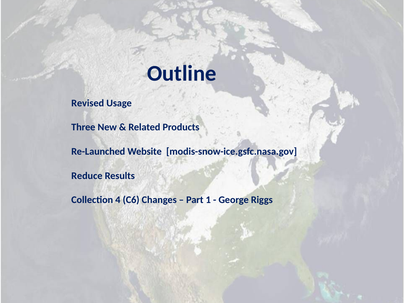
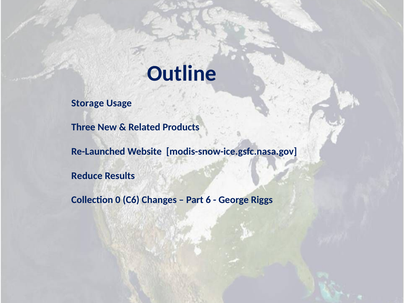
Revised: Revised -> Storage
4: 4 -> 0
1: 1 -> 6
